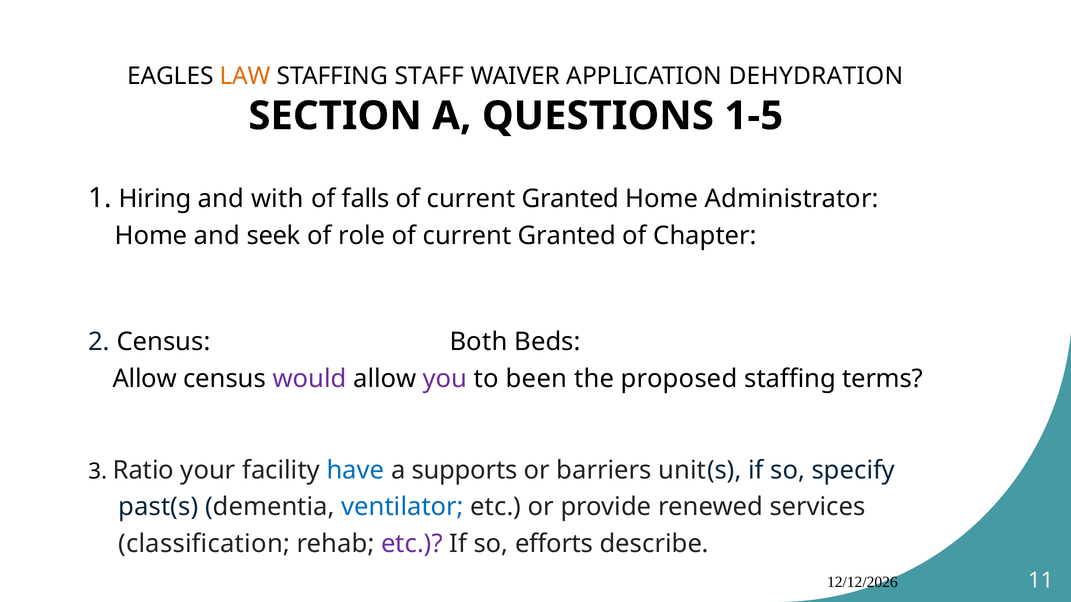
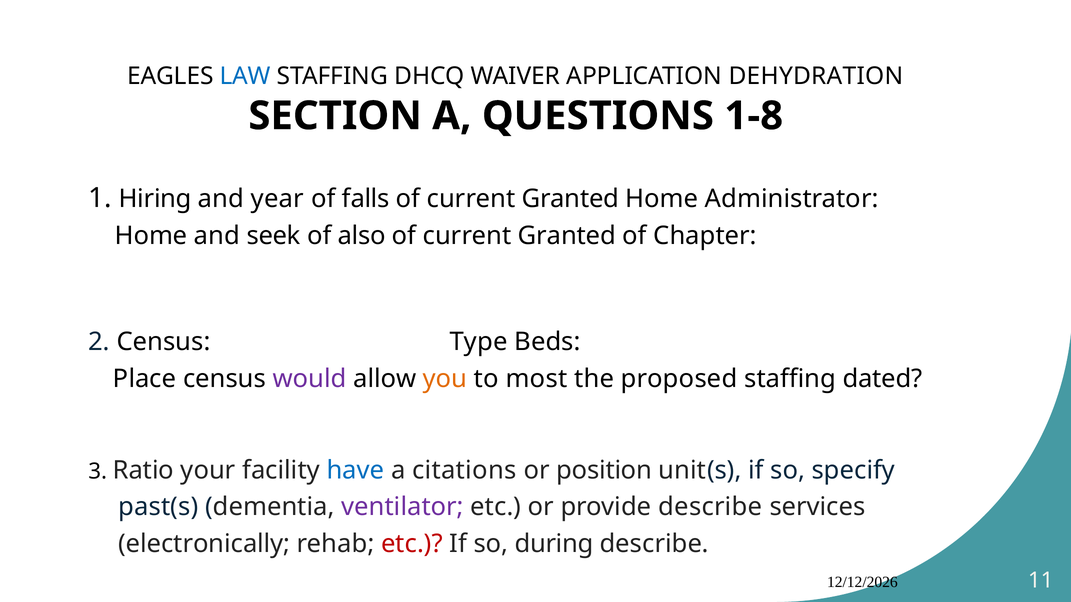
LAW colour: orange -> blue
STAFF: STAFF -> DHCQ
1-5: 1-5 -> 1-8
with: with -> year
role: role -> also
Both: Both -> Type
Allow at (145, 379): Allow -> Place
you colour: purple -> orange
been: been -> most
terms: terms -> dated
supports: supports -> citations
barriers: barriers -> position
ventilator colour: blue -> purple
provide renewed: renewed -> describe
classification: classification -> electronically
etc at (412, 544) colour: purple -> red
efforts: efforts -> during
